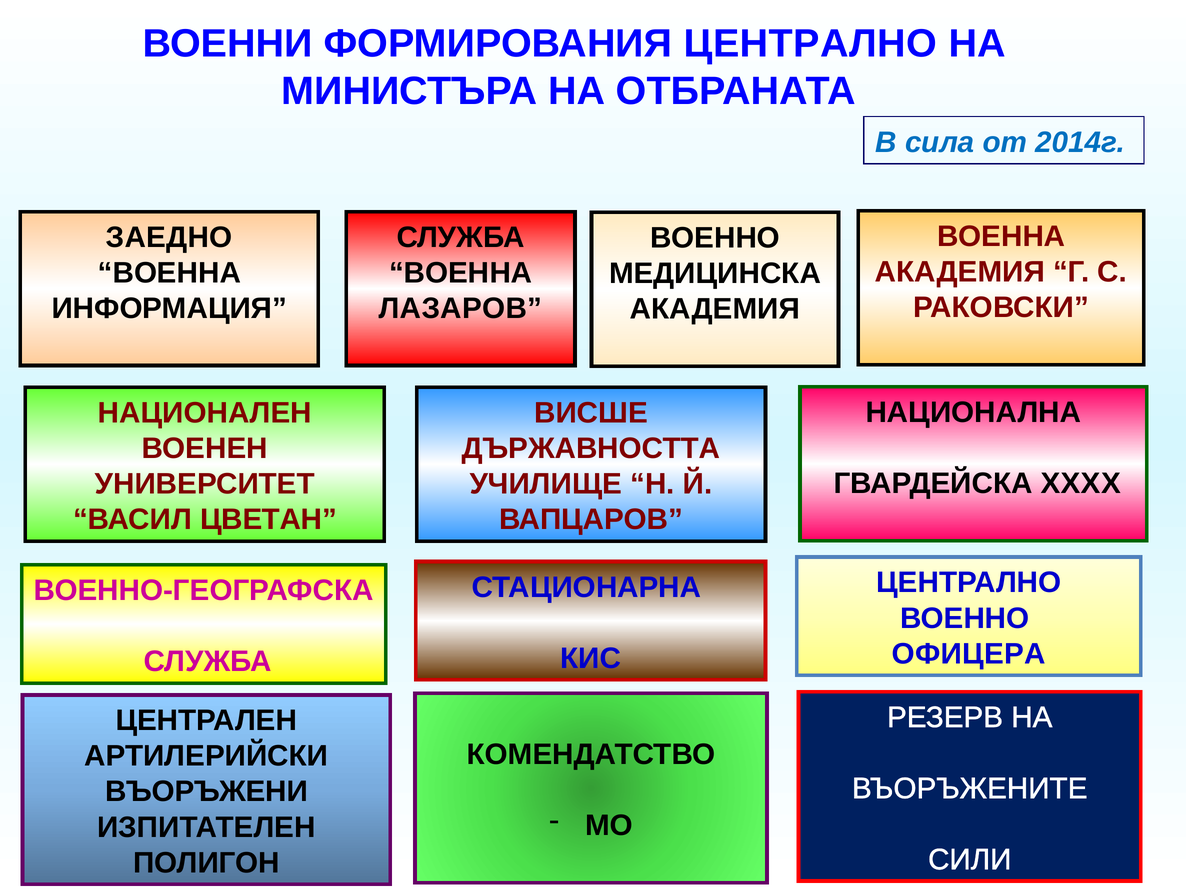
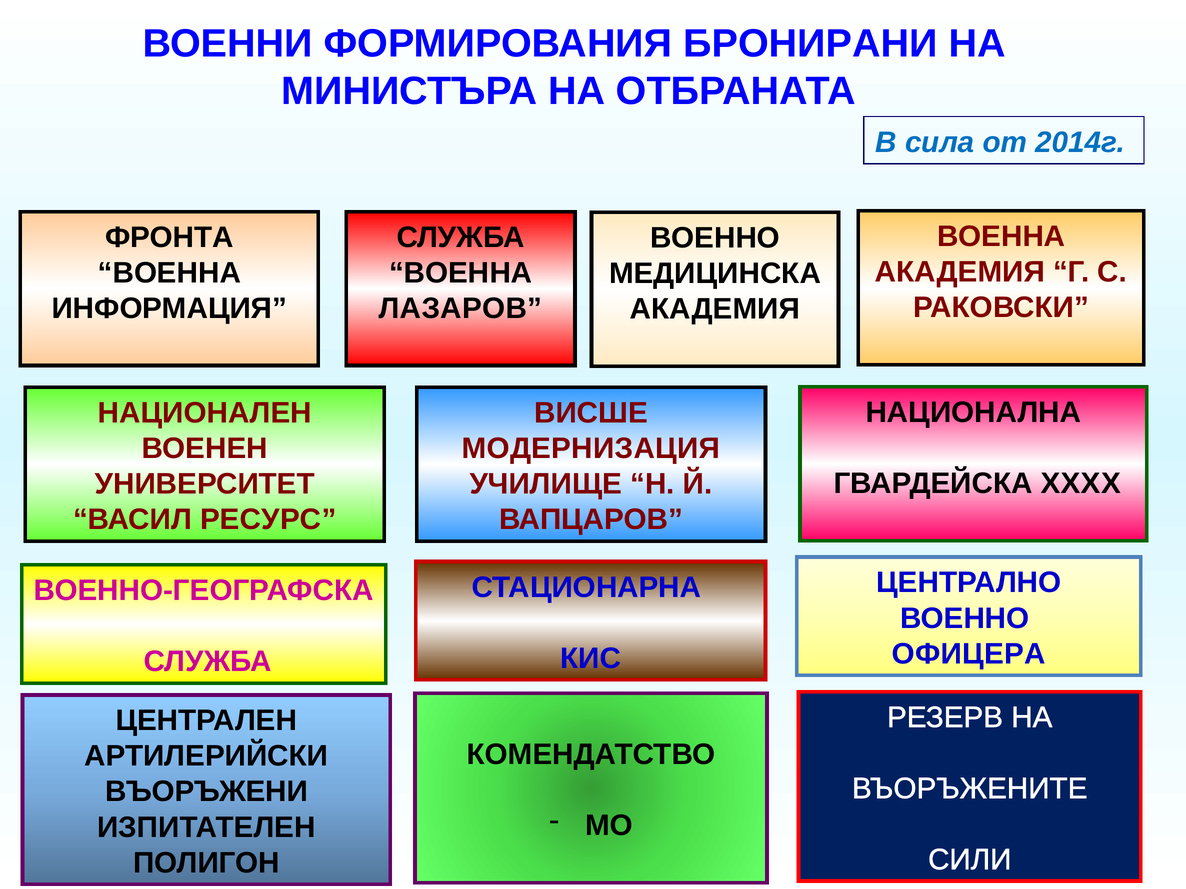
ФОРМИРОВАНИЯ ЦЕНТРАЛНО: ЦЕНТРАЛНО -> БРОНИРАНИ
ЗАЕДНО: ЗАЕДНО -> ФРОНТА
ДЪРЖАВНОСТТА: ДЪРЖАВНОСТТА -> МОДЕРНИЗАЦИЯ
ЦВЕТАН: ЦВЕТАН -> РЕСУРС
